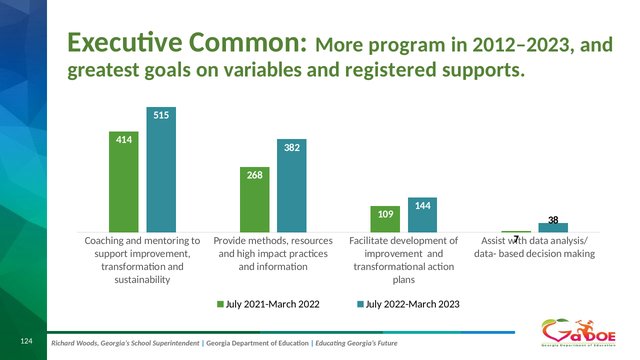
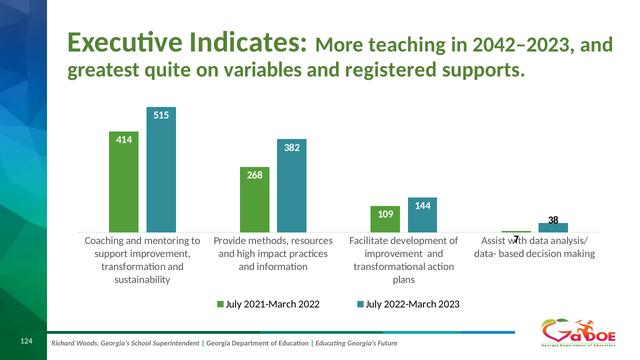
Common: Common -> Indicates
program: program -> teaching
2012–2023: 2012–2023 -> 2042–2023
goals: goals -> quite
